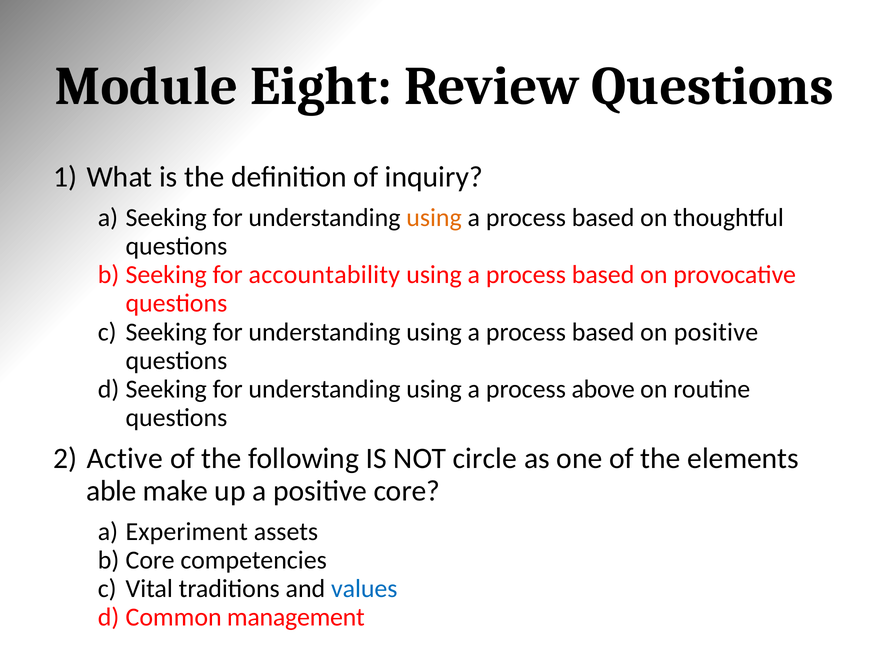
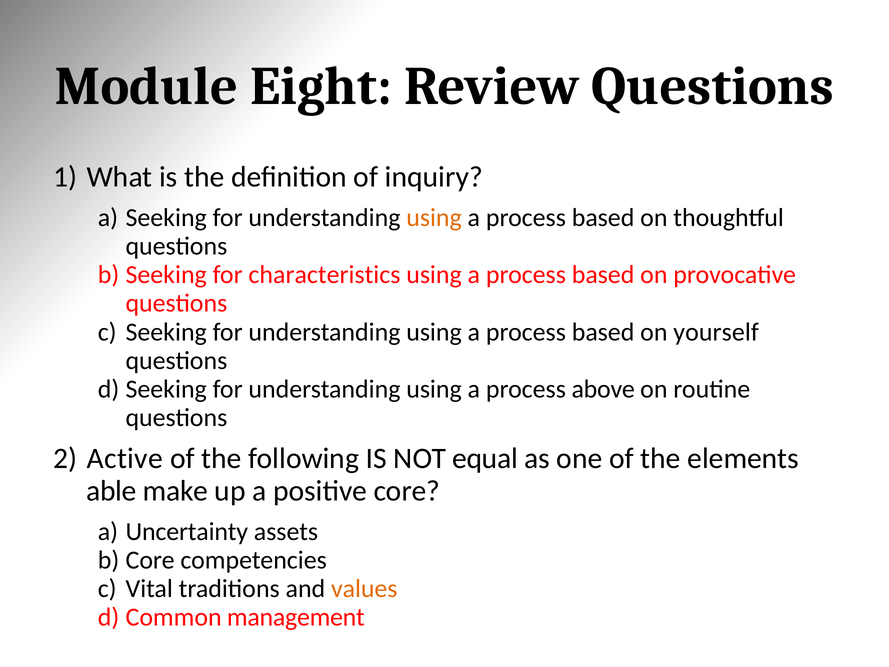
accountability: accountability -> characteristics
on positive: positive -> yourself
circle: circle -> equal
Experiment: Experiment -> Uncertainty
values colour: blue -> orange
